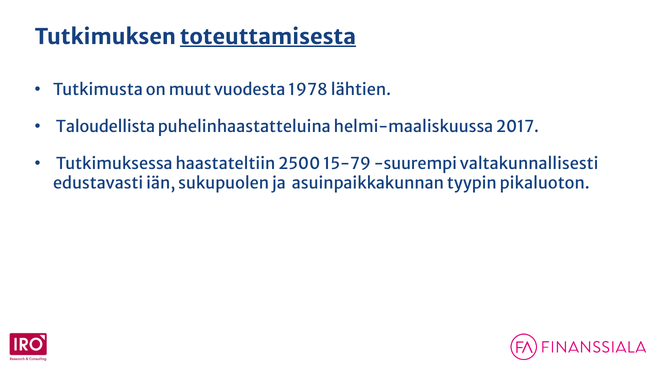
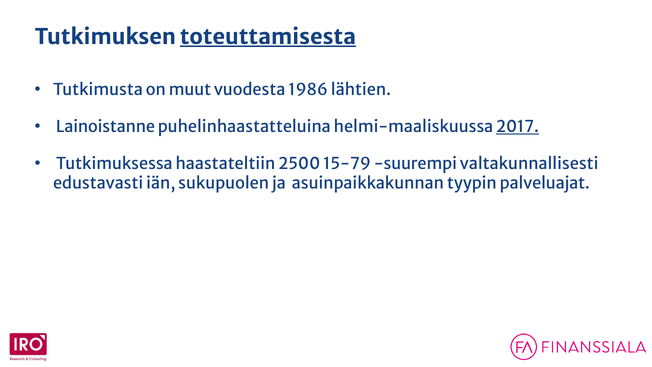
1978: 1978 -> 1986
Taloudellista: Taloudellista -> Lainoistanne
2017 underline: none -> present
pikaluoton: pikaluoton -> palveluajat
